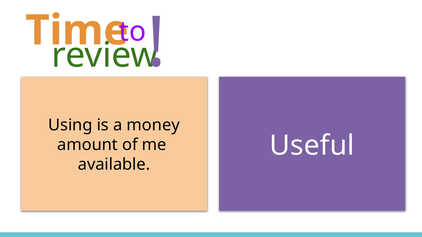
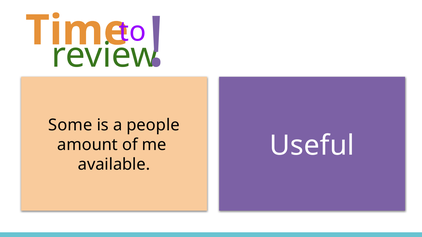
Using: Using -> Some
money: money -> people
